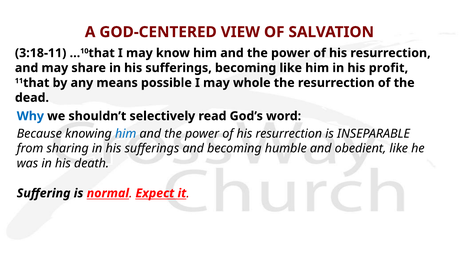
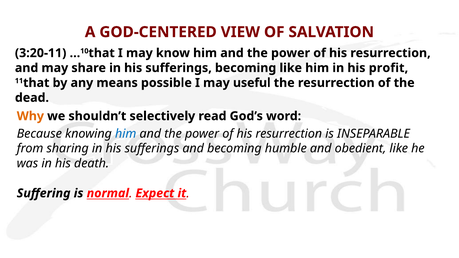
3:18-11: 3:18-11 -> 3:20-11
whole: whole -> useful
Why colour: blue -> orange
